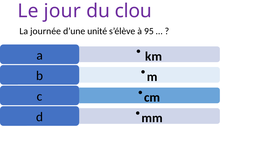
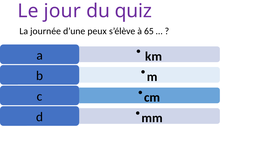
clou: clou -> quiz
unité: unité -> peux
95: 95 -> 65
